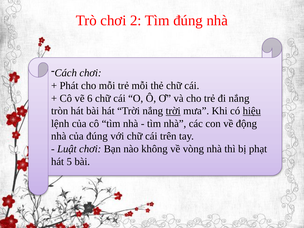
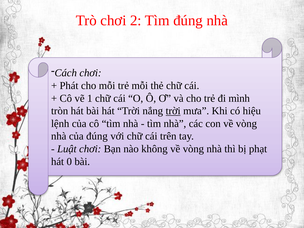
6: 6 -> 1
đi nắng: nắng -> mình
hiệu underline: present -> none
con về động: động -> vòng
5: 5 -> 0
